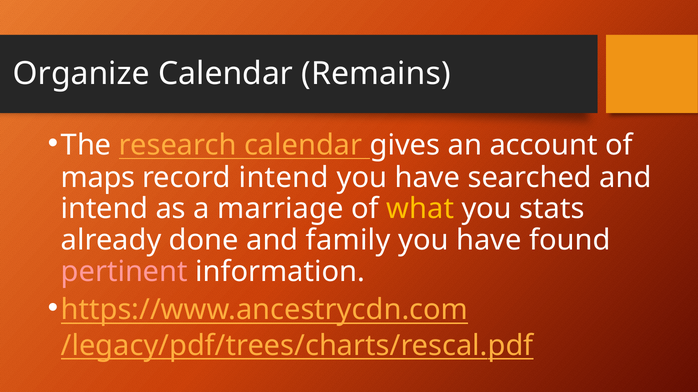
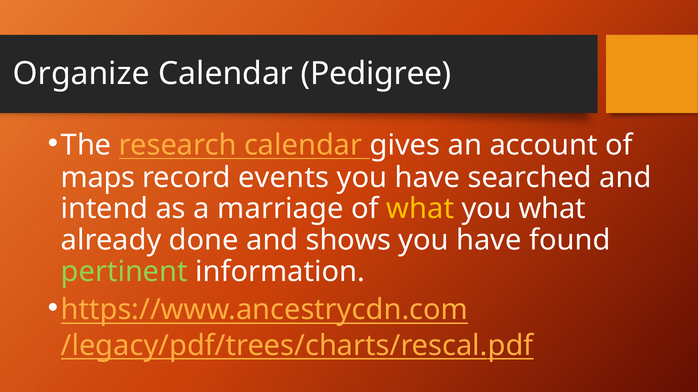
Remains: Remains -> Pedigree
record intend: intend -> events
you stats: stats -> what
family: family -> shows
pertinent colour: pink -> light green
